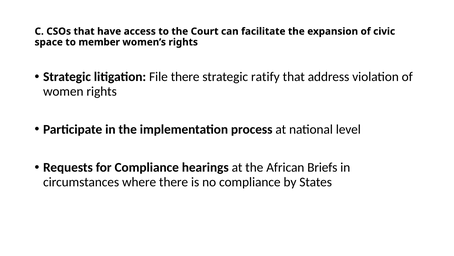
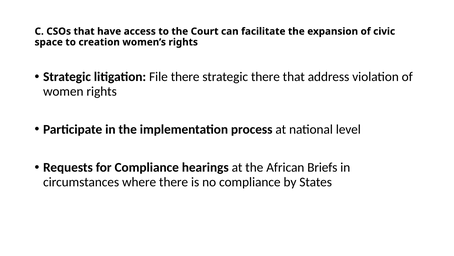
member: member -> creation
strategic ratify: ratify -> there
